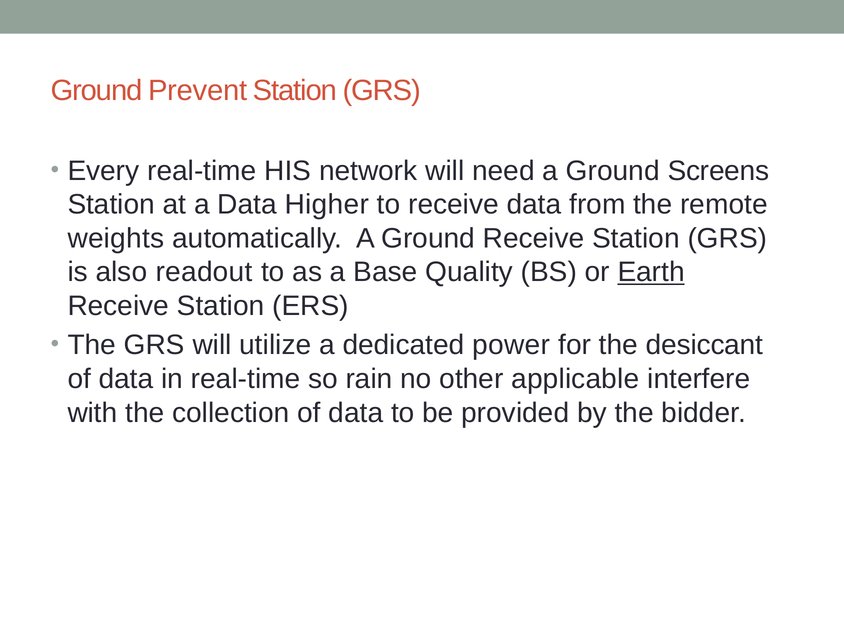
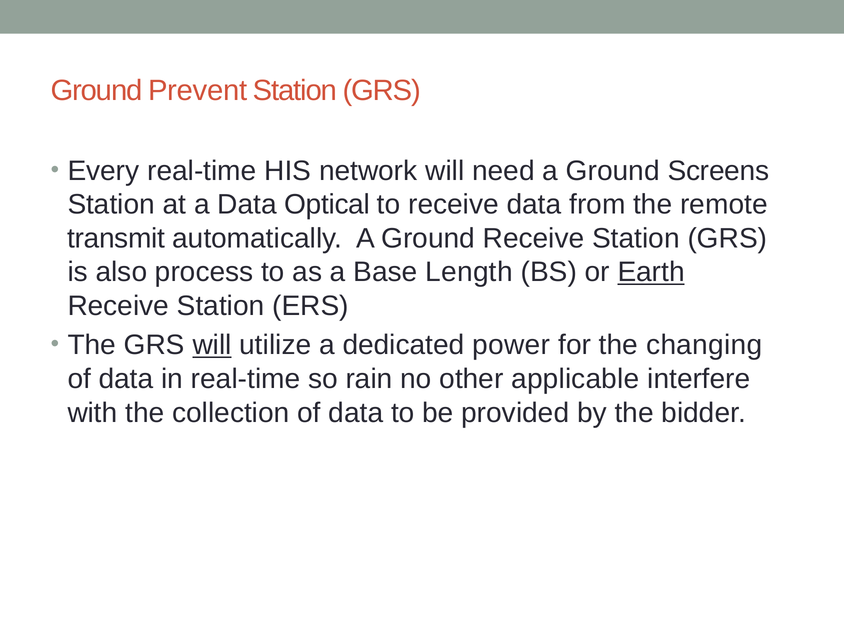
Higher: Higher -> Optical
weights: weights -> transmit
readout: readout -> process
Quality: Quality -> Length
will at (212, 345) underline: none -> present
desiccant: desiccant -> changing
